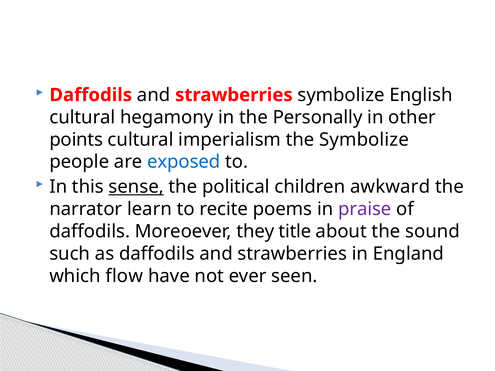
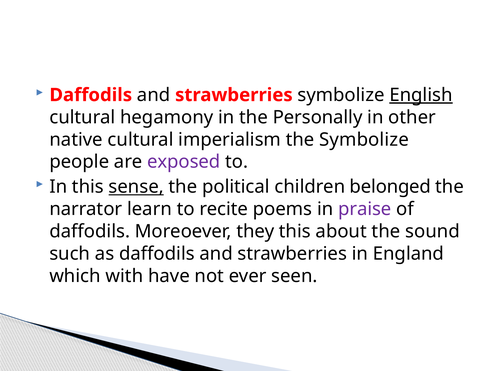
English underline: none -> present
points: points -> native
exposed colour: blue -> purple
awkward: awkward -> belonged
they title: title -> this
flow: flow -> with
